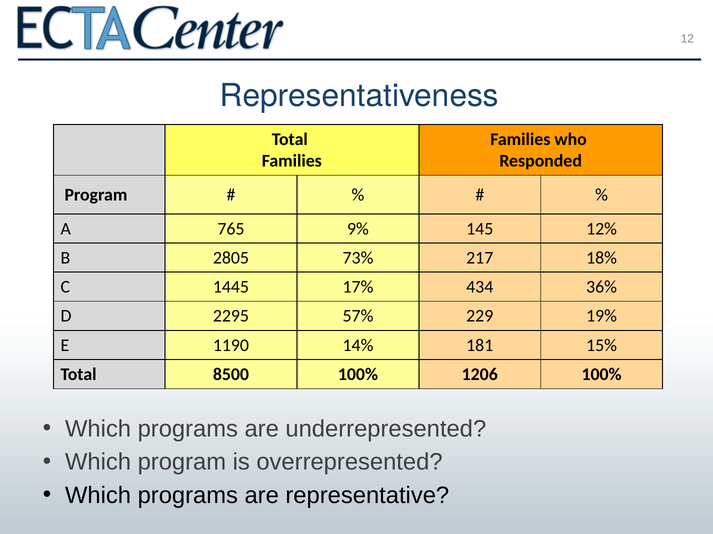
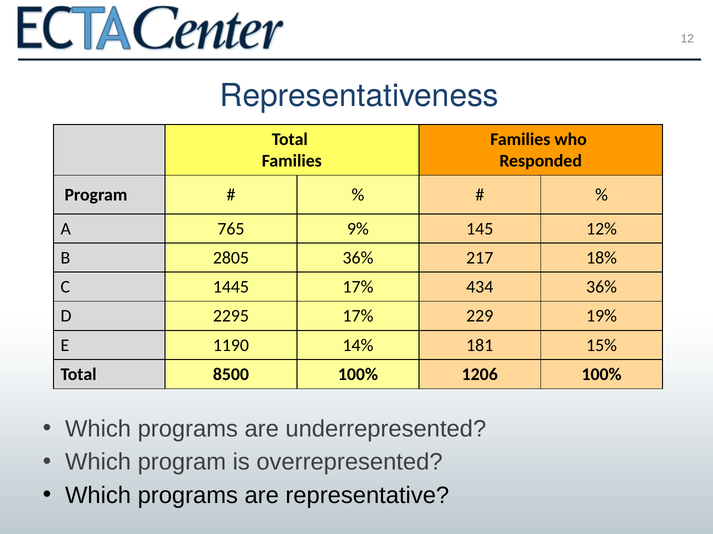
2805 73%: 73% -> 36%
2295 57%: 57% -> 17%
